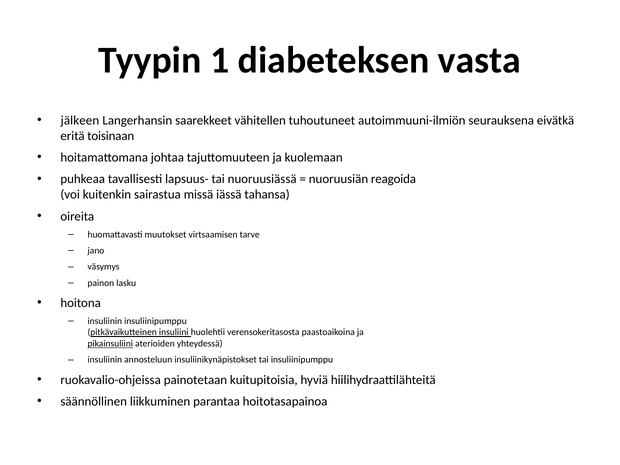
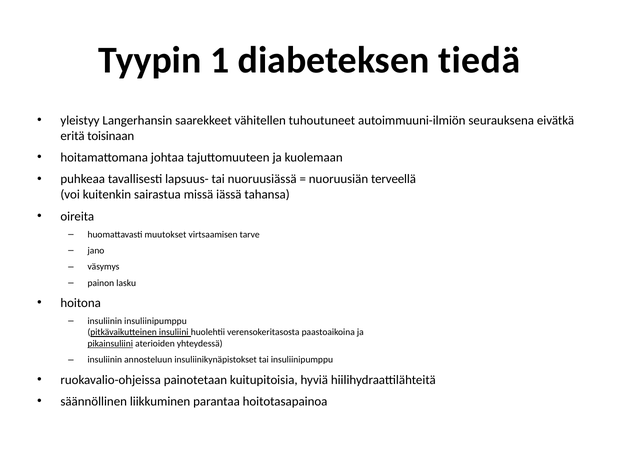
vasta: vasta -> tiedä
jälkeen: jälkeen -> yleistyy
reagoida: reagoida -> terveellä
